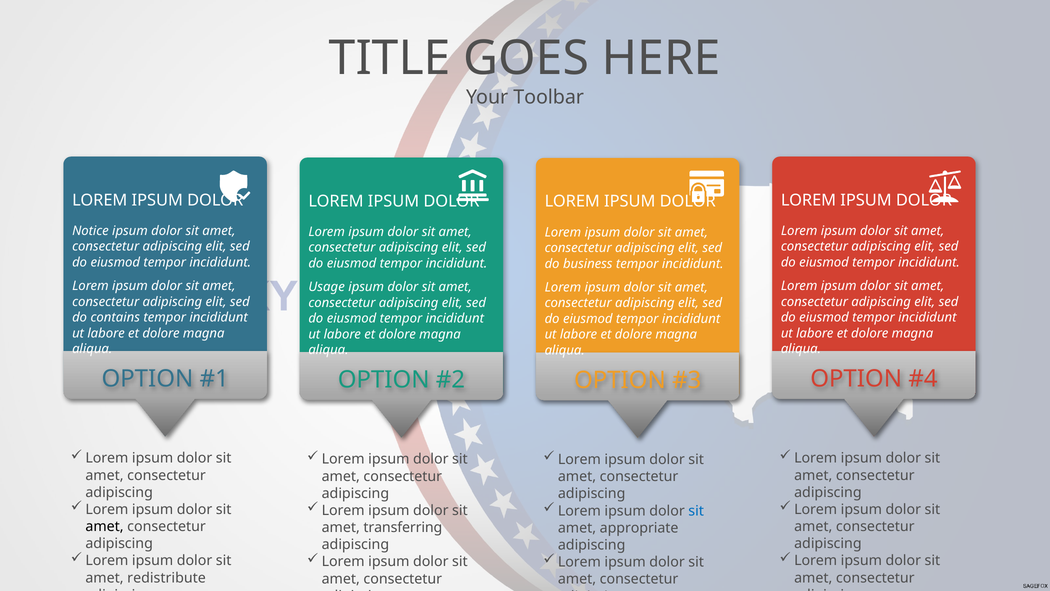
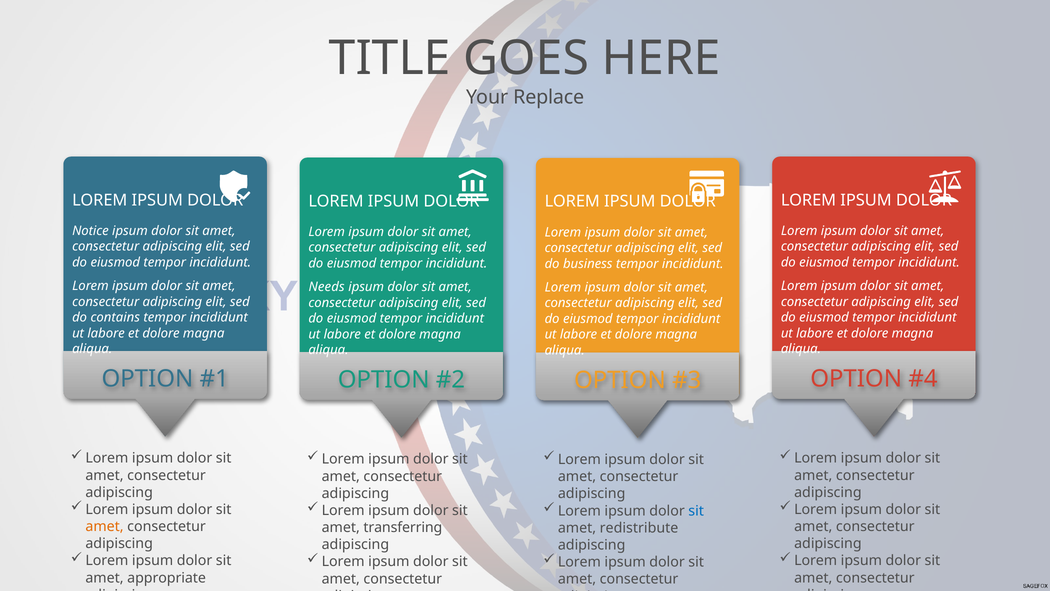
Toolbar: Toolbar -> Replace
Usage: Usage -> Needs
amet at (105, 526) colour: black -> orange
appropriate: appropriate -> redistribute
redistribute: redistribute -> appropriate
